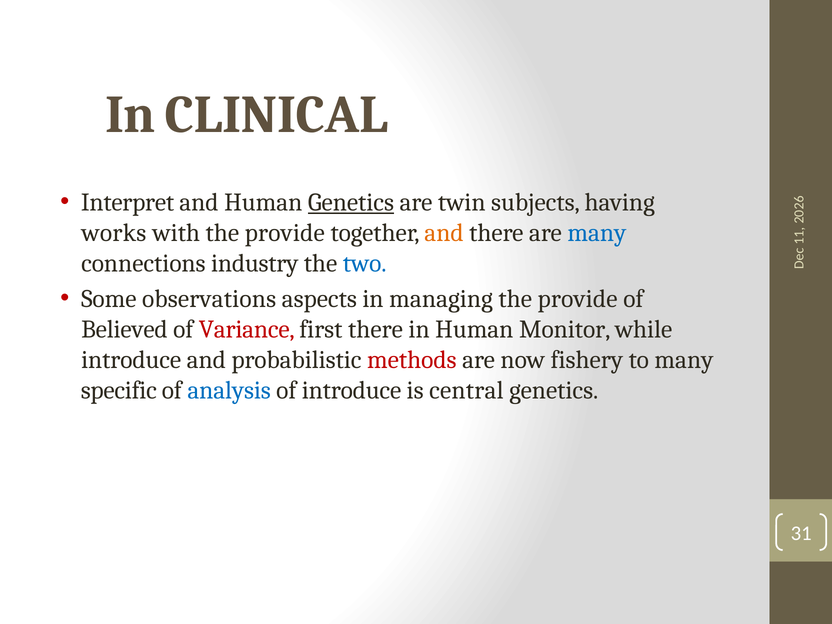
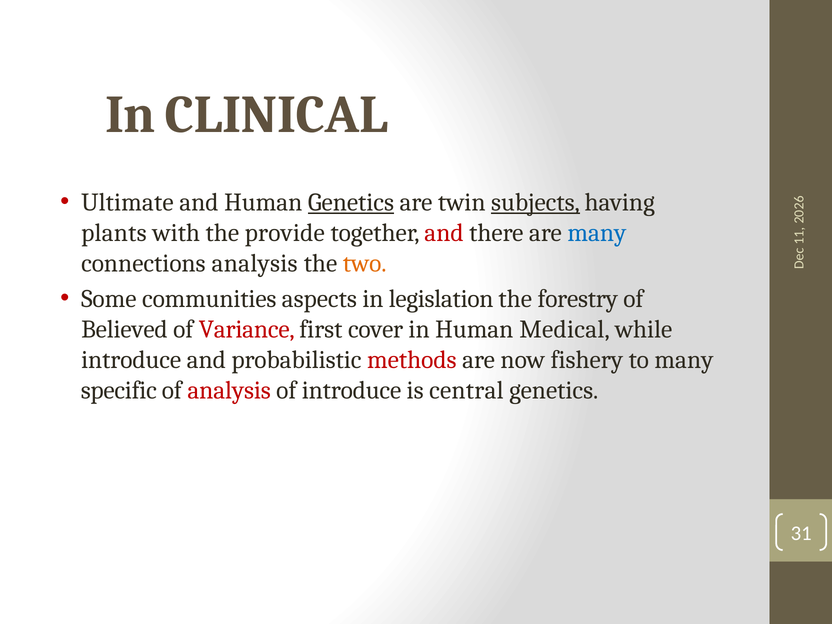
Interpret: Interpret -> Ultimate
subjects underline: none -> present
works: works -> plants
and at (444, 233) colour: orange -> red
connections industry: industry -> analysis
two colour: blue -> orange
observations: observations -> communities
managing: managing -> legislation
provide at (578, 299): provide -> forestry
first there: there -> cover
Monitor: Monitor -> Medical
analysis at (229, 390) colour: blue -> red
